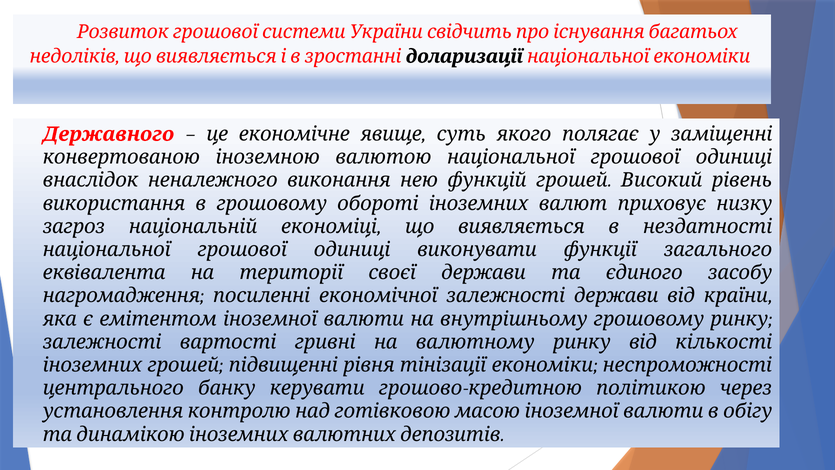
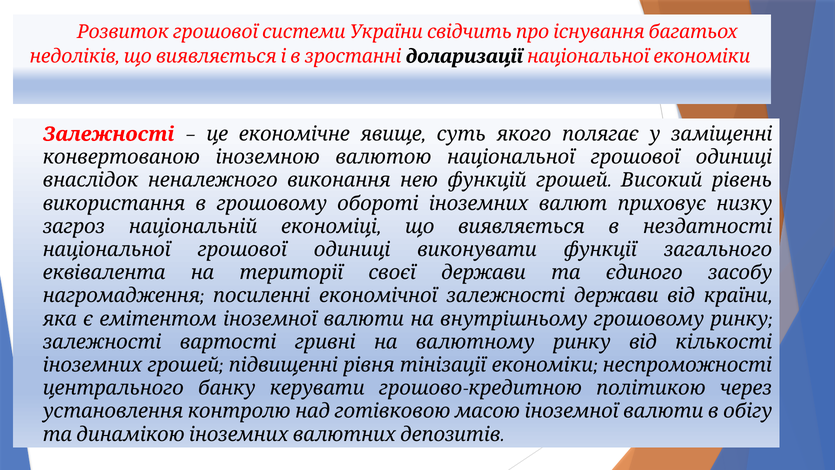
Державного at (109, 134): Державного -> Залежності
